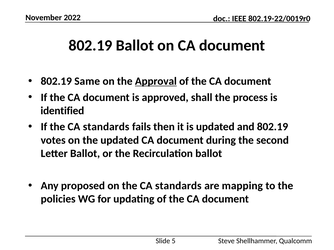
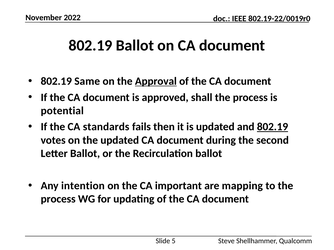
identified: identified -> potential
802.19 at (273, 127) underline: none -> present
proposed: proposed -> intention
on the CA standards: standards -> important
policies at (58, 199): policies -> process
